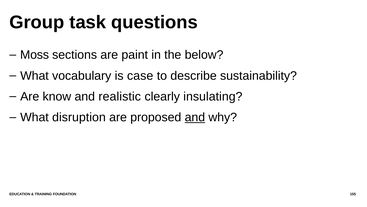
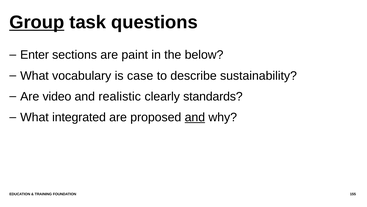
Group underline: none -> present
Moss: Moss -> Enter
know: know -> video
insulating: insulating -> standards
disruption: disruption -> integrated
